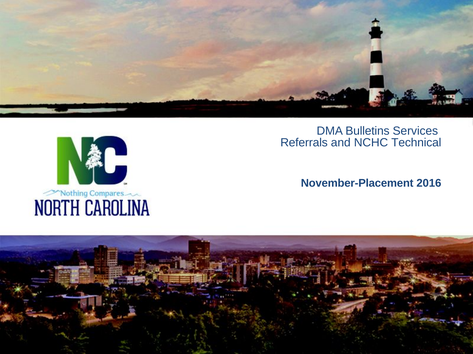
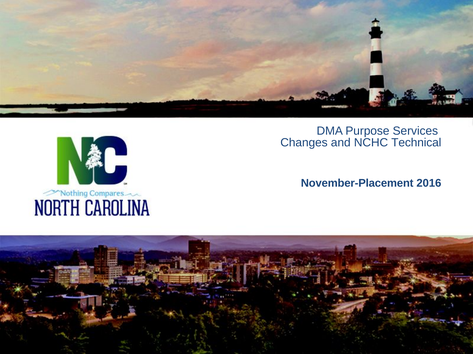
Bulletins: Bulletins -> Purpose
Referrals: Referrals -> Changes
